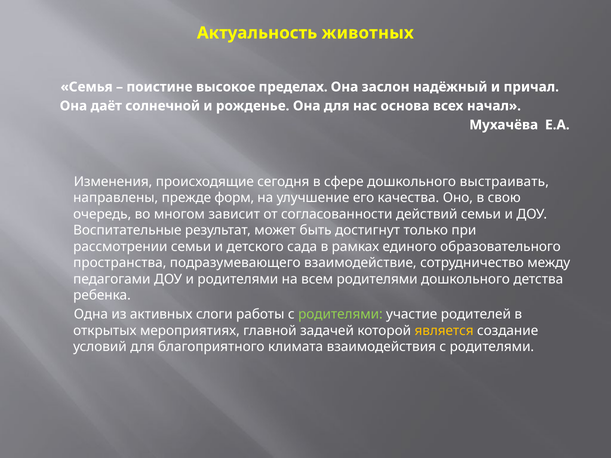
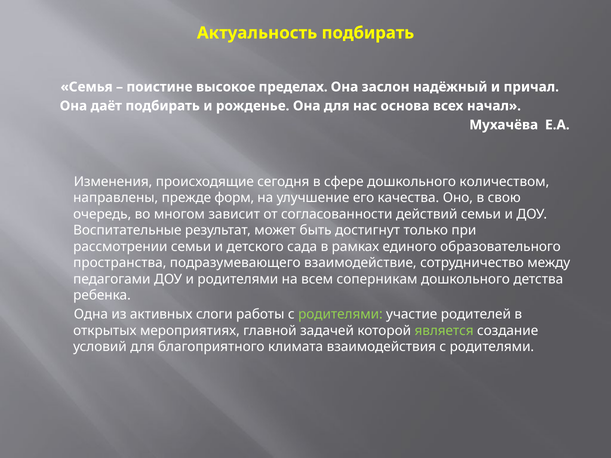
Актуальность животных: животных -> подбирать
даёт солнечной: солнечной -> подбирать
выстраивать: выстраивать -> количеством
всем родителями: родителями -> соперникам
является colour: yellow -> light green
